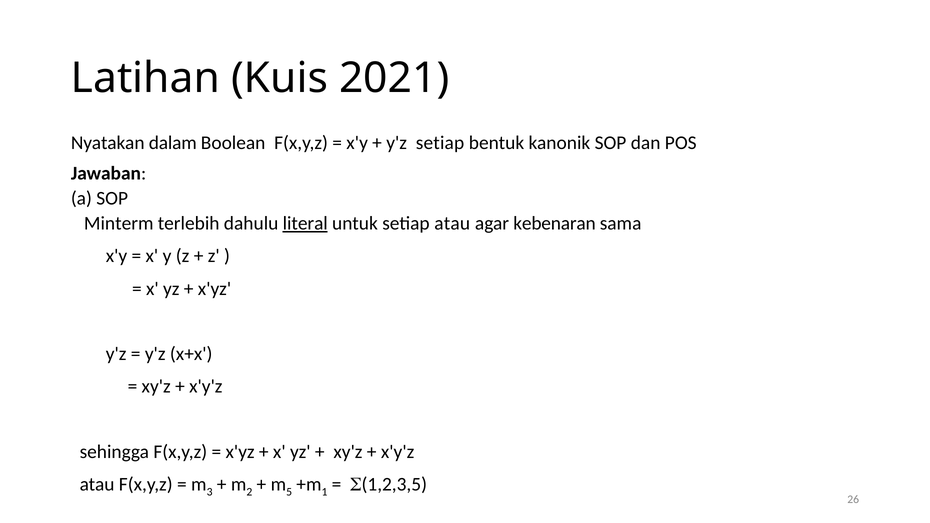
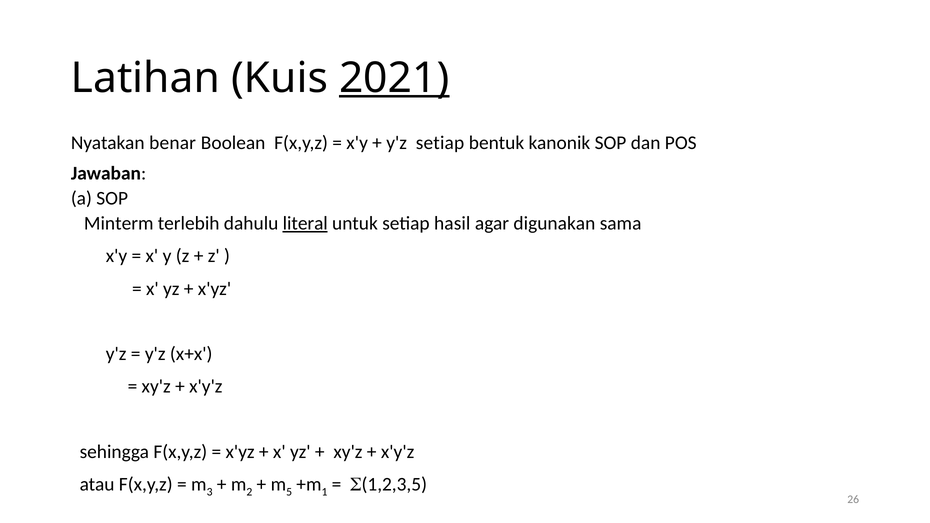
2021 underline: none -> present
dalam: dalam -> benar
setiap atau: atau -> hasil
kebenaran: kebenaran -> digunakan
